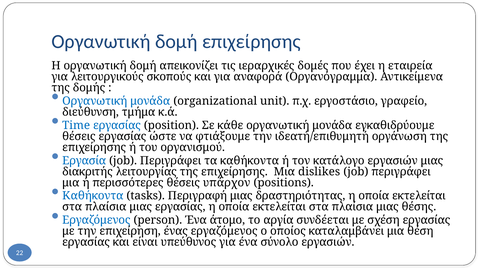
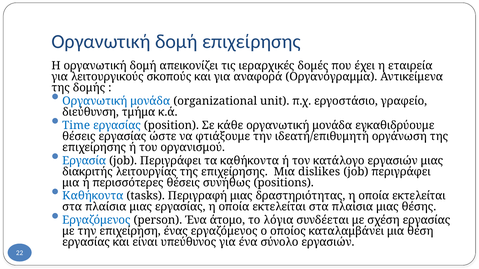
υπάρχον: υπάρχον -> συνήθως
αργία: αργία -> λόγια
